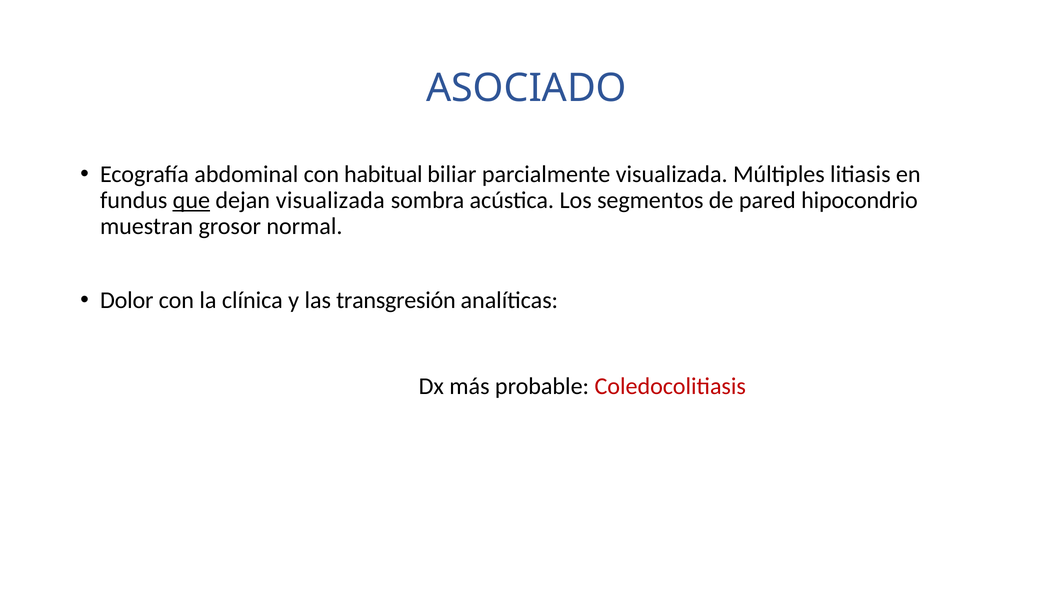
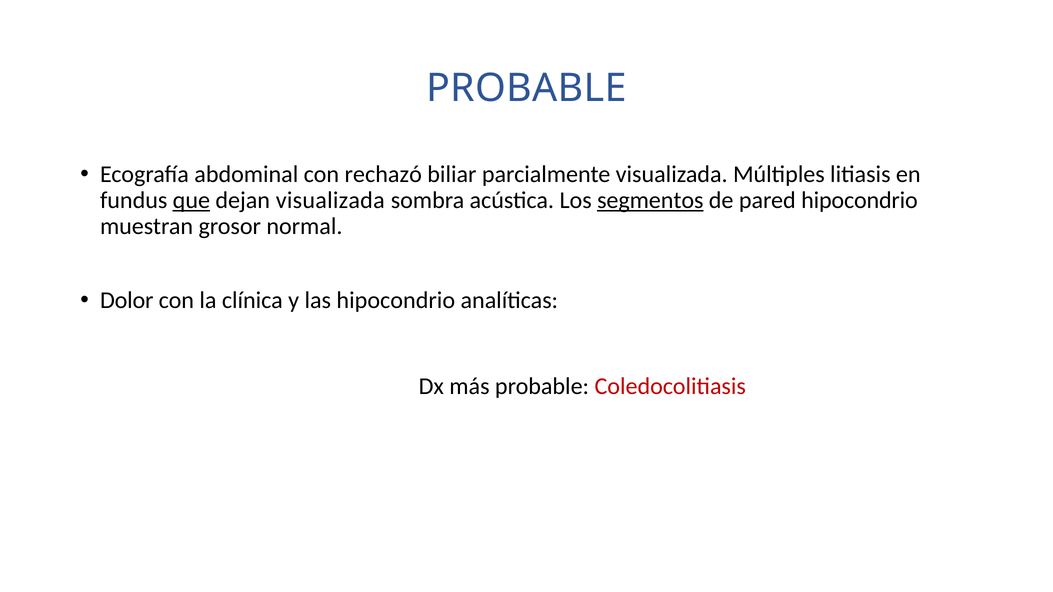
ASOCIADO at (526, 88): ASOCIADO -> PROBABLE
habitual: habitual -> rechazó
segmentos underline: none -> present
las transgresión: transgresión -> hipocondrio
